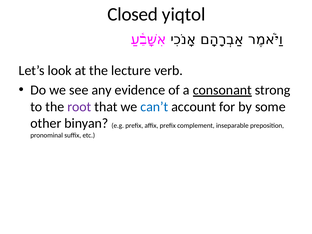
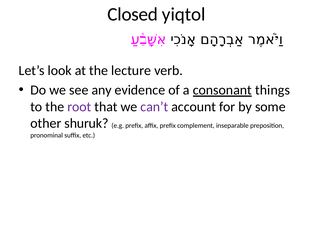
strong: strong -> things
can’t colour: blue -> purple
binyan: binyan -> shuruk
